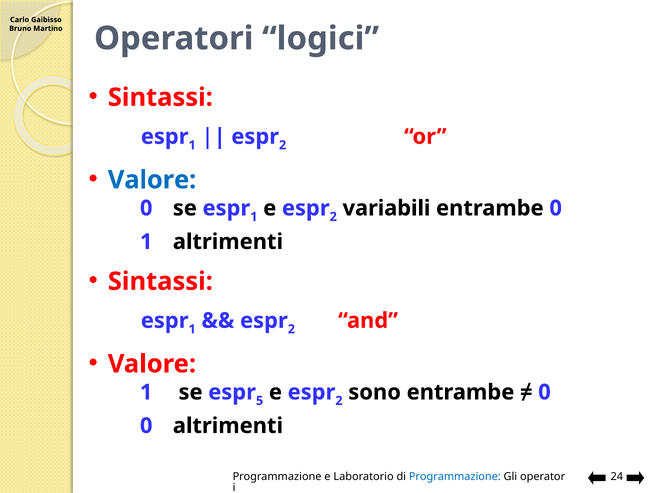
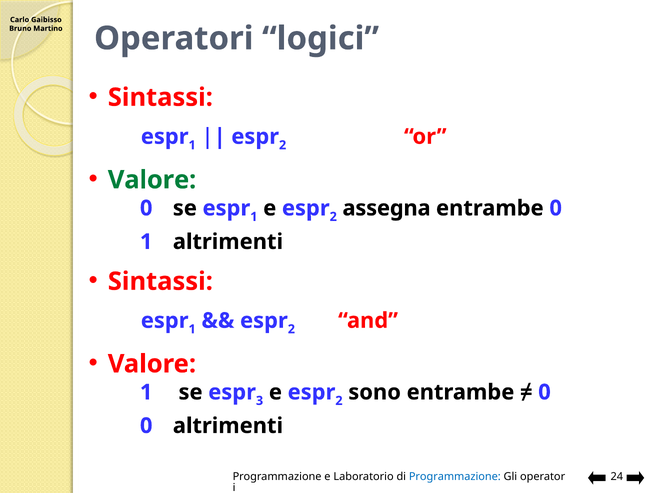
Valore at (152, 180) colour: blue -> green
variabili: variabili -> assegna
5: 5 -> 3
